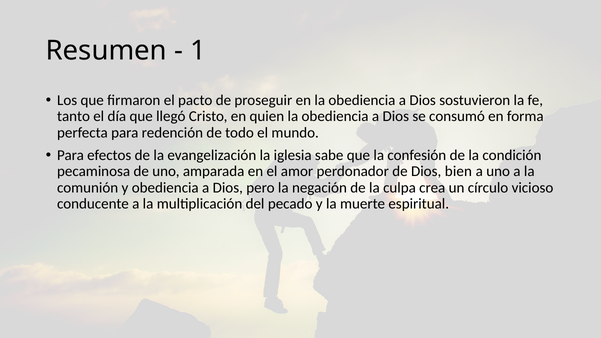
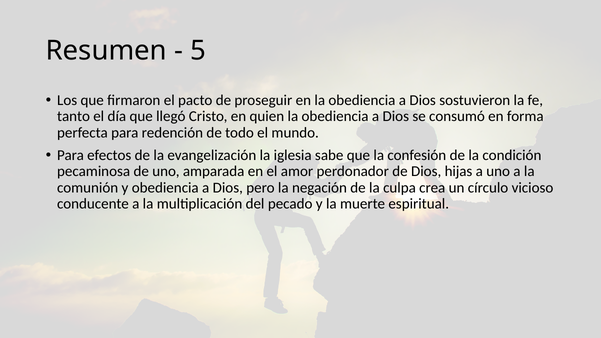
1: 1 -> 5
bien: bien -> hijas
